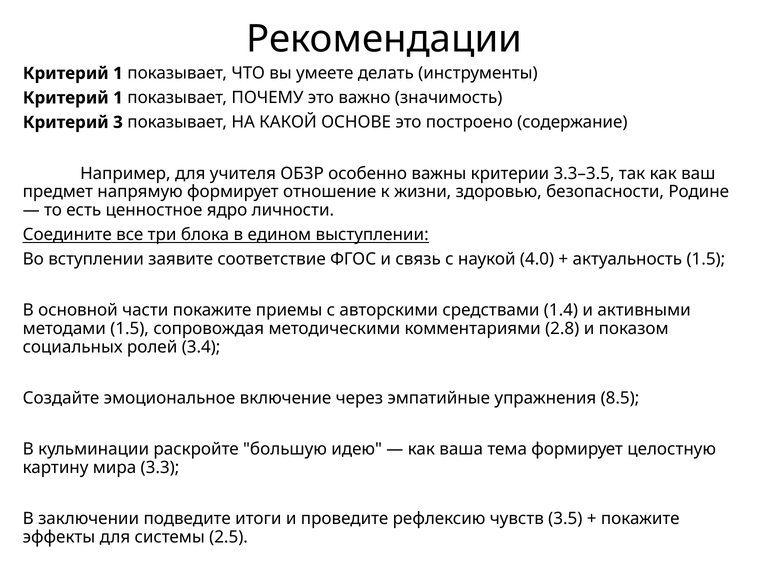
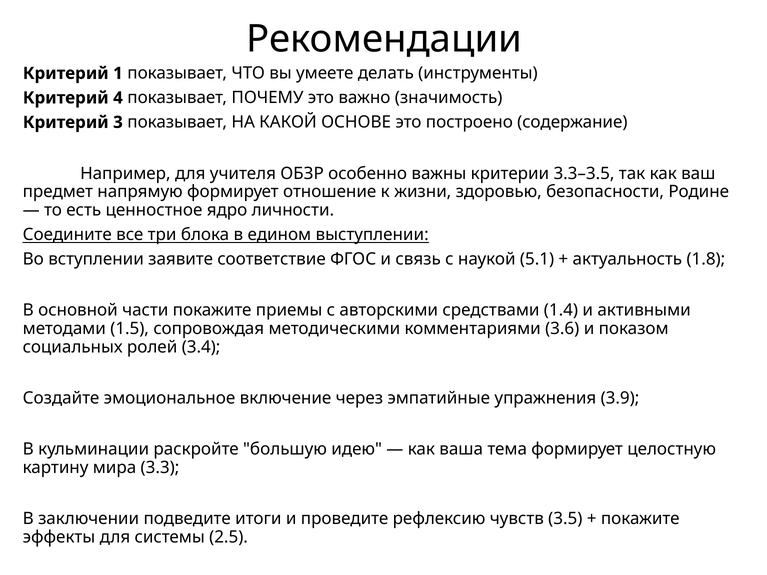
1 at (118, 98): 1 -> 4
4.0: 4.0 -> 5.1
актуальность 1.5: 1.5 -> 1.8
2.8: 2.8 -> 3.6
8.5: 8.5 -> 3.9
